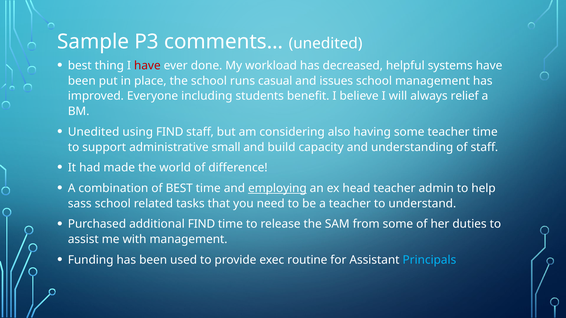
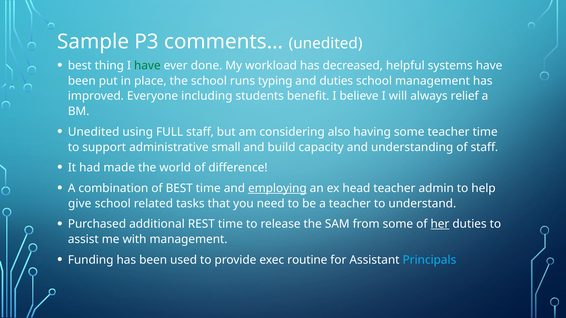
have at (147, 66) colour: red -> green
casual: casual -> typing
and issues: issues -> duties
using FIND: FIND -> FULL
sass: sass -> give
additional FIND: FIND -> REST
her underline: none -> present
